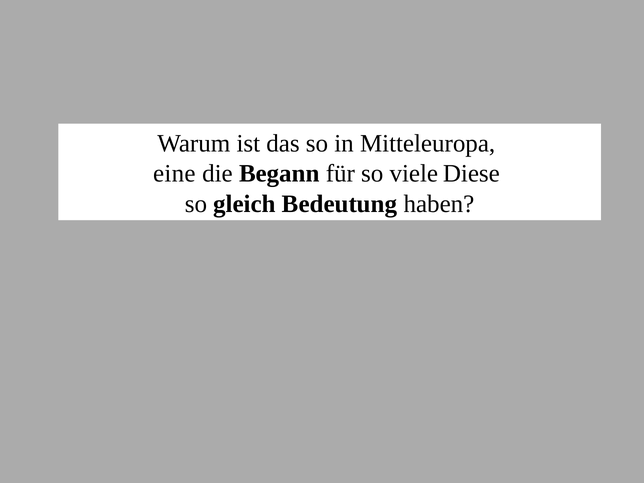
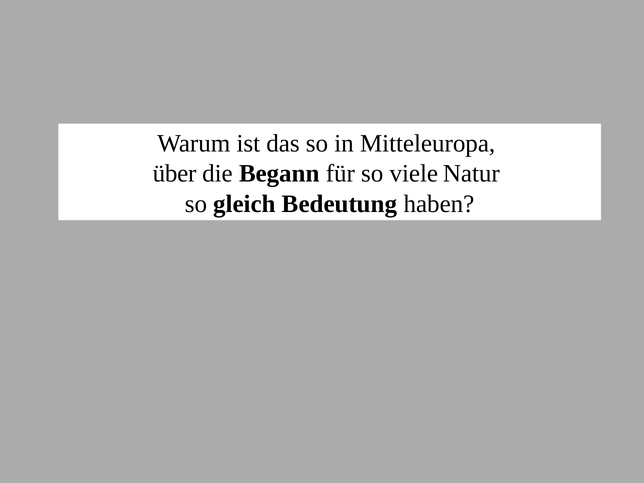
eine: eine -> über
Diese: Diese -> Natur
